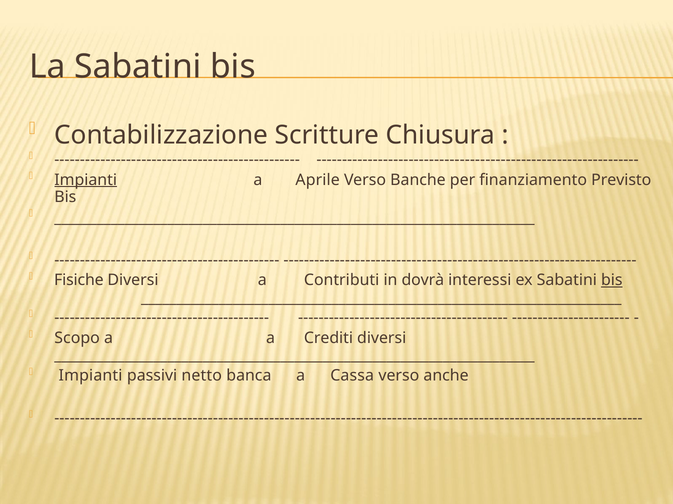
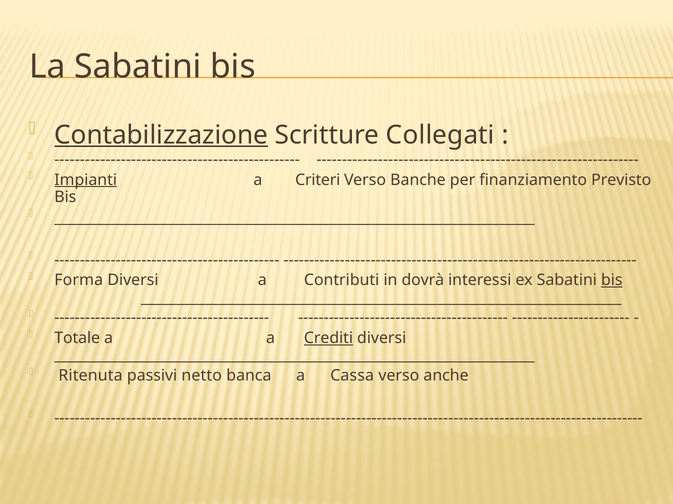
Contabilizzazione underline: none -> present
Chiusura: Chiusura -> Collegati
Aprile: Aprile -> Criteri
Fisiche: Fisiche -> Forma
Scopo: Scopo -> Totale
Crediti underline: none -> present
Impianti at (91, 376): Impianti -> Ritenuta
